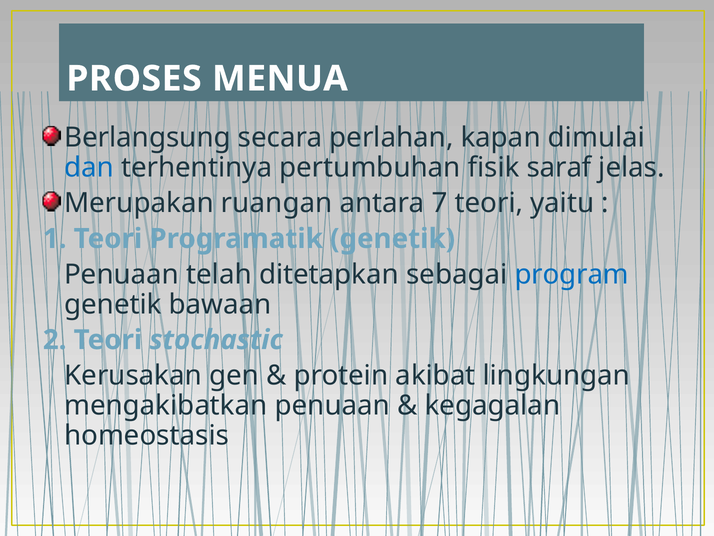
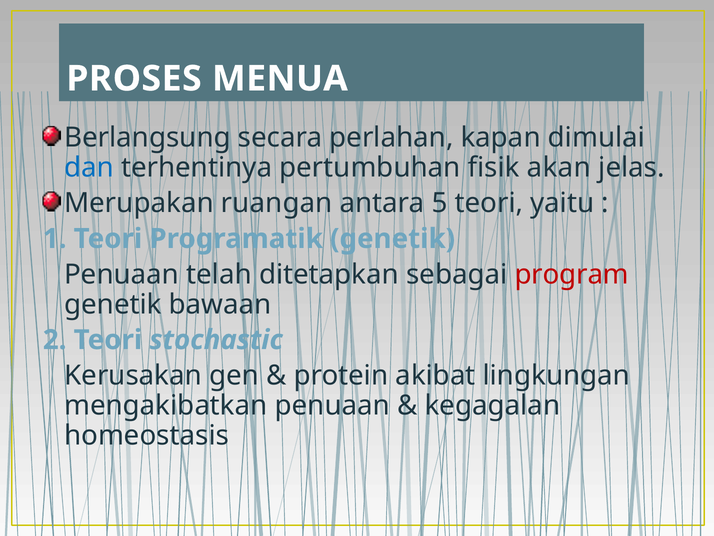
saraf: saraf -> akan
7: 7 -> 5
program colour: blue -> red
